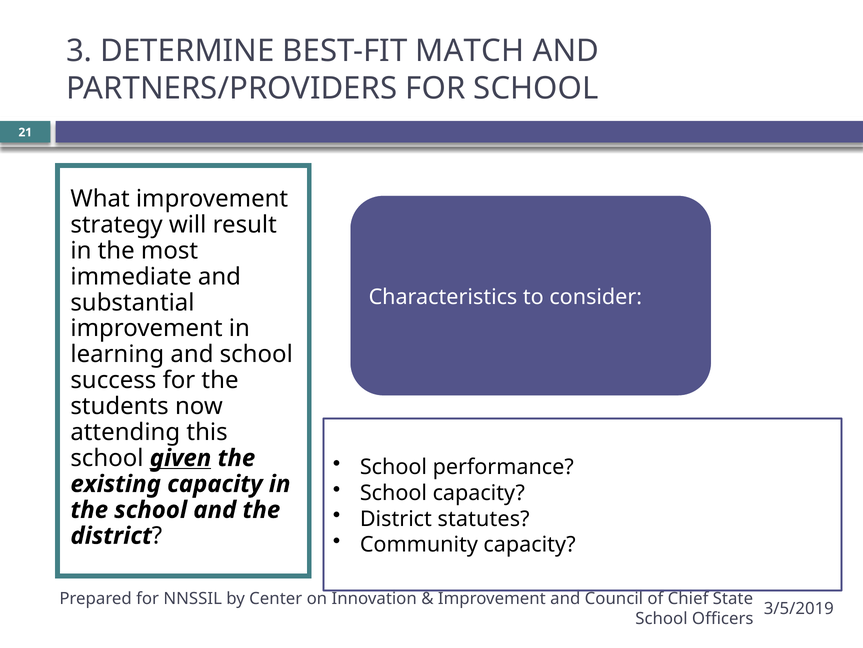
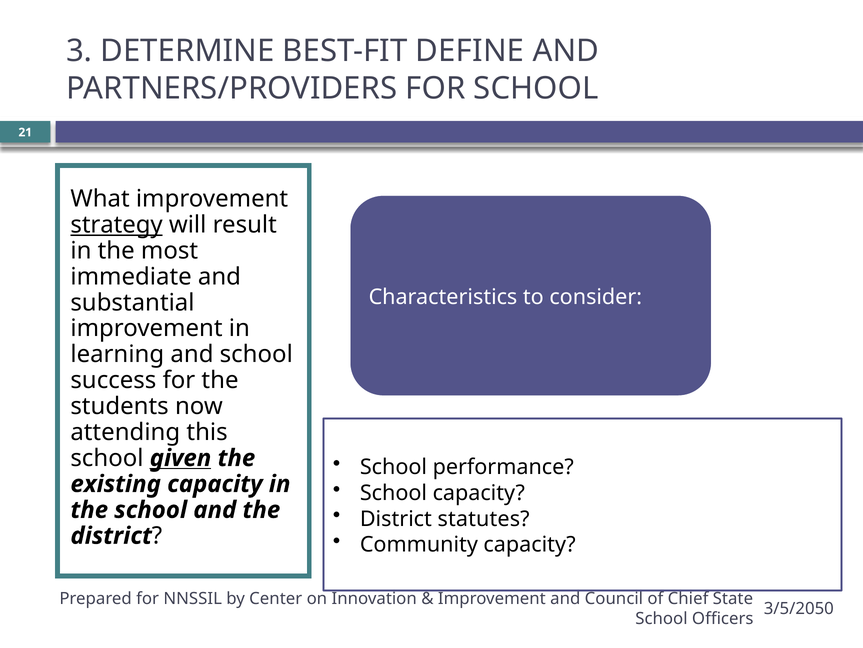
MATCH: MATCH -> DEFINE
strategy underline: none -> present
3/5/2019: 3/5/2019 -> 3/5/2050
